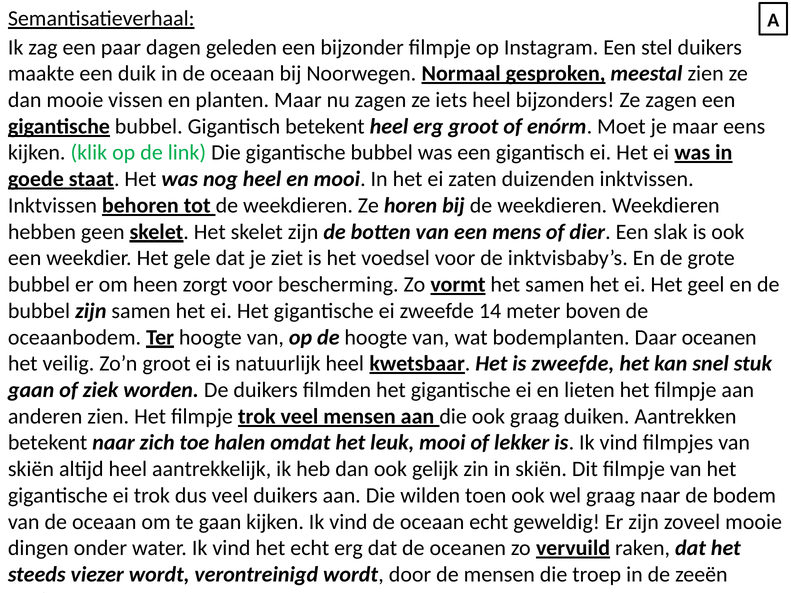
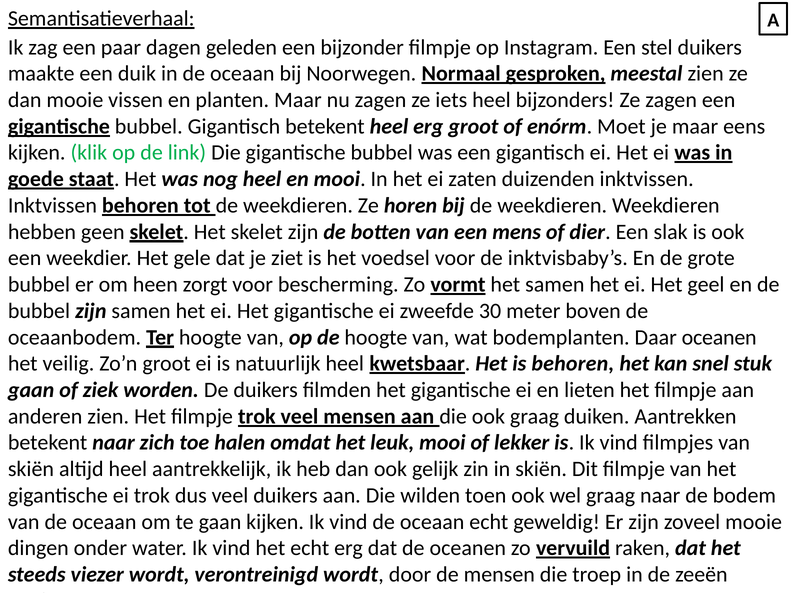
14: 14 -> 30
is zweefde: zweefde -> behoren
